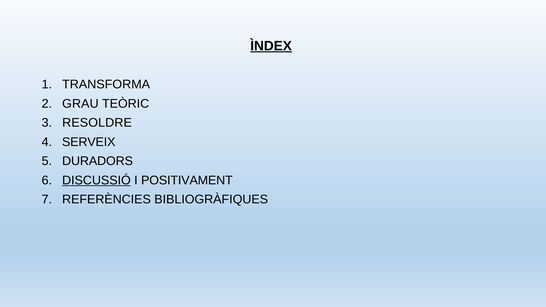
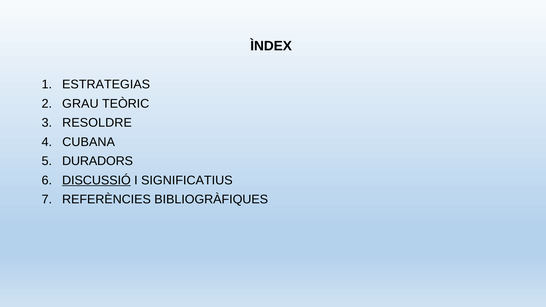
ÌNDEX underline: present -> none
TRANSFORMA: TRANSFORMA -> ESTRATEGIAS
SERVEIX: SERVEIX -> CUBANA
POSITIVAMENT: POSITIVAMENT -> SIGNIFICATIUS
